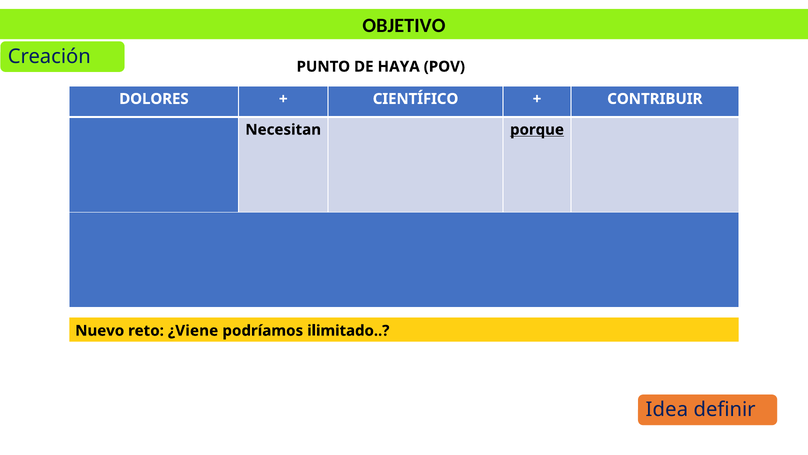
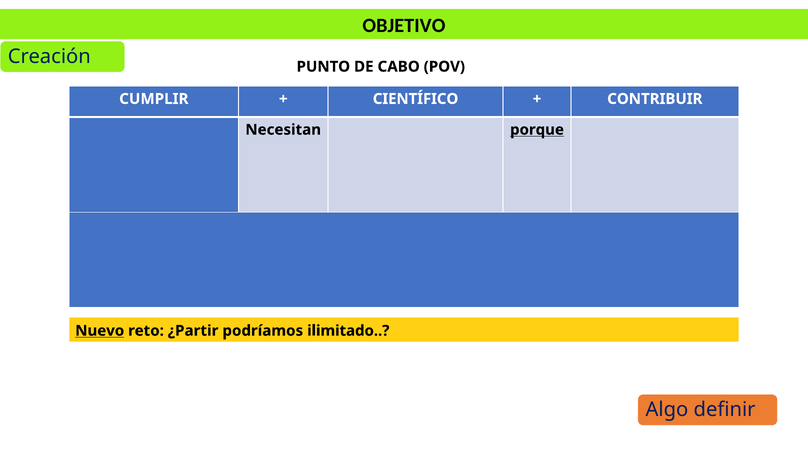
HAYA: HAYA -> CABO
DOLORES: DOLORES -> CUMPLIR
Nuevo underline: none -> present
¿Viene: ¿Viene -> ¿Partir
Idea: Idea -> Algo
